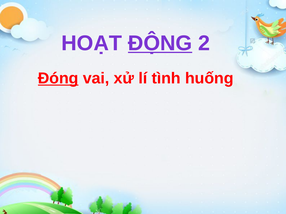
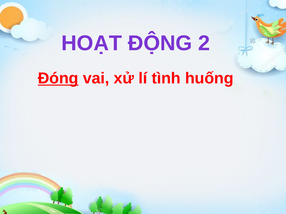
ĐỘNG underline: present -> none
